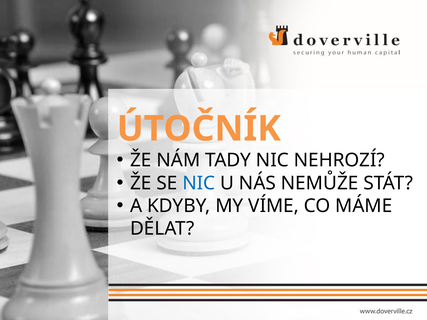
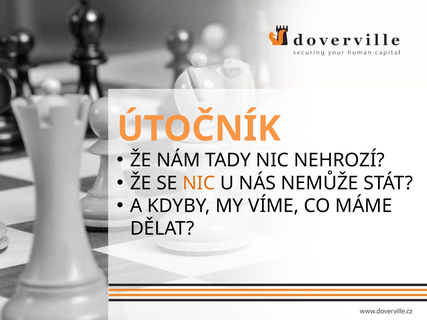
NIC at (199, 183) colour: blue -> orange
